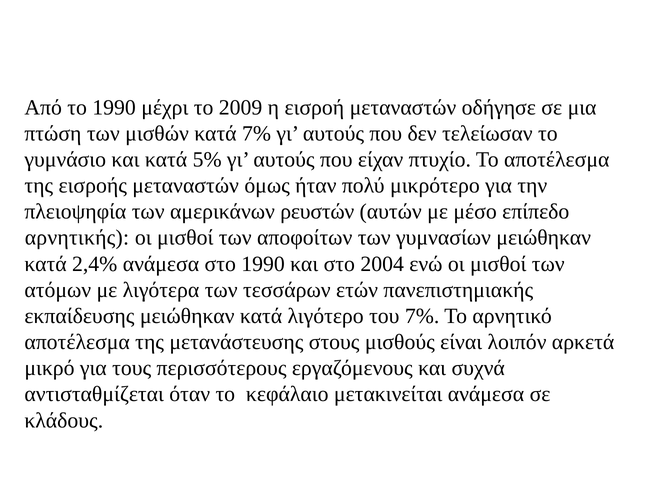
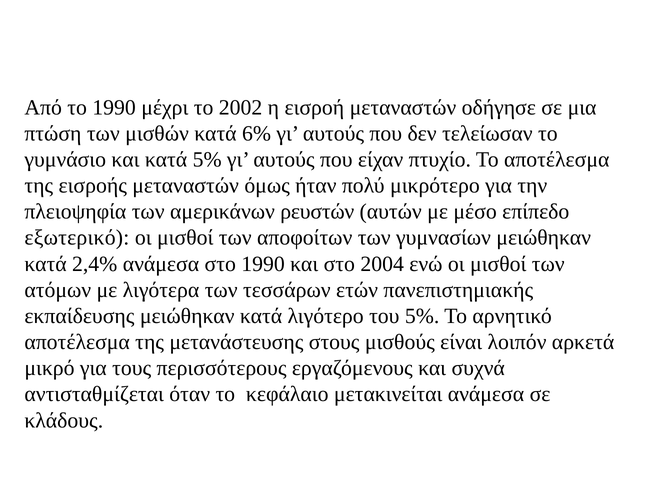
2009: 2009 -> 2002
κατά 7%: 7% -> 6%
αρνητικής: αρνητικής -> εξωτερικό
του 7%: 7% -> 5%
